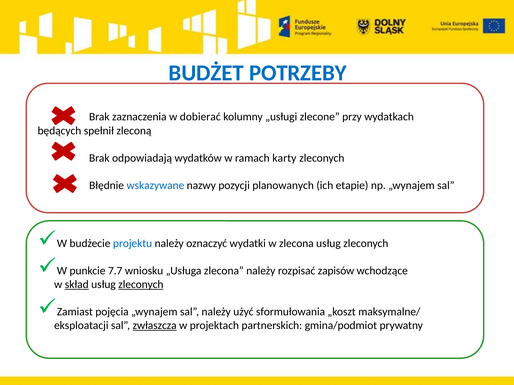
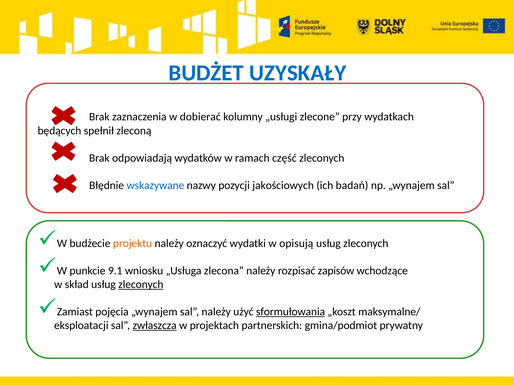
POTRZEBY: POTRZEBY -> UZYSKAŁY
karty: karty -> część
planowanych: planowanych -> jakościowych
etapie: etapie -> badań
projektu colour: blue -> orange
w zlecona: zlecona -> opisują
7.7: 7.7 -> 9.1
skład underline: present -> none
sformułowania underline: none -> present
